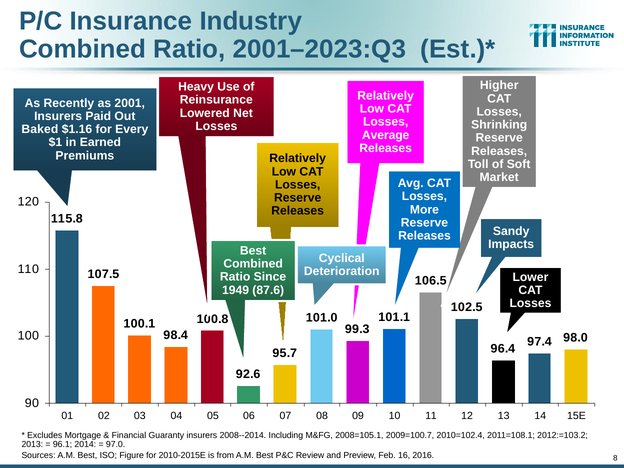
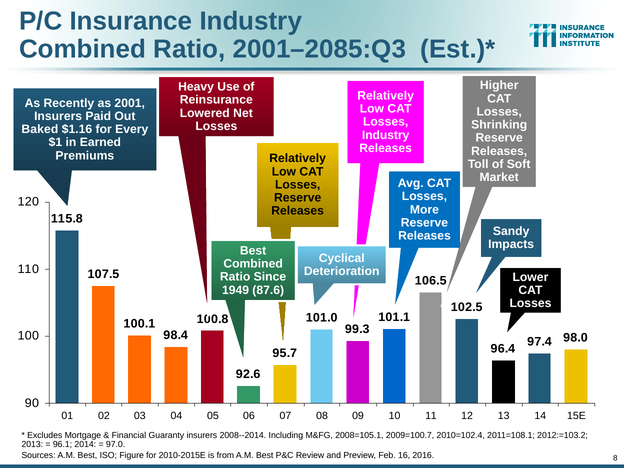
2001–2023:Q3: 2001–2023:Q3 -> 2001–2085:Q3
Average at (386, 135): Average -> Industry
